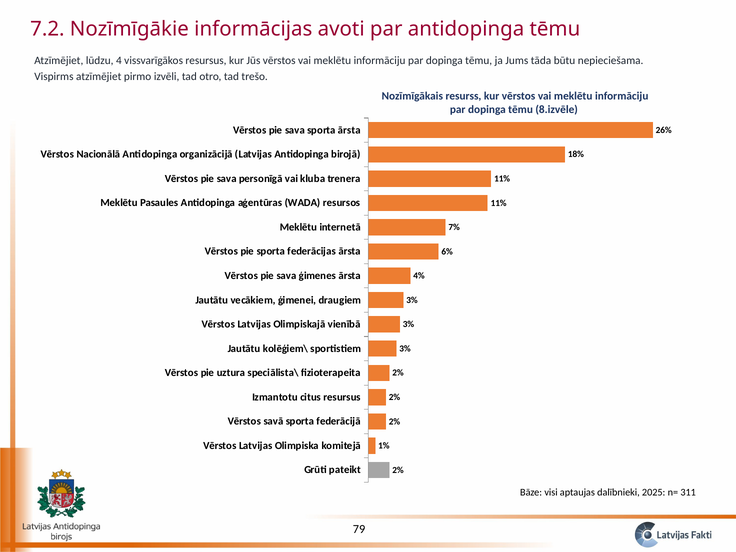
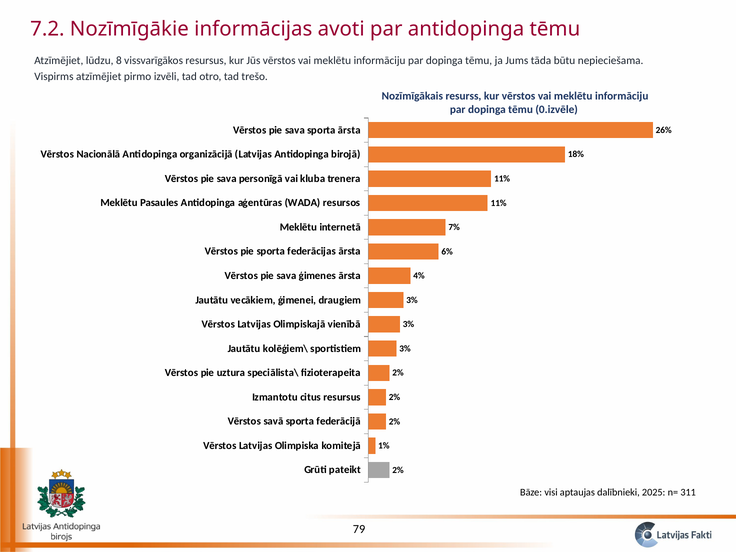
4: 4 -> 8
8.izvēle: 8.izvēle -> 0.izvēle
